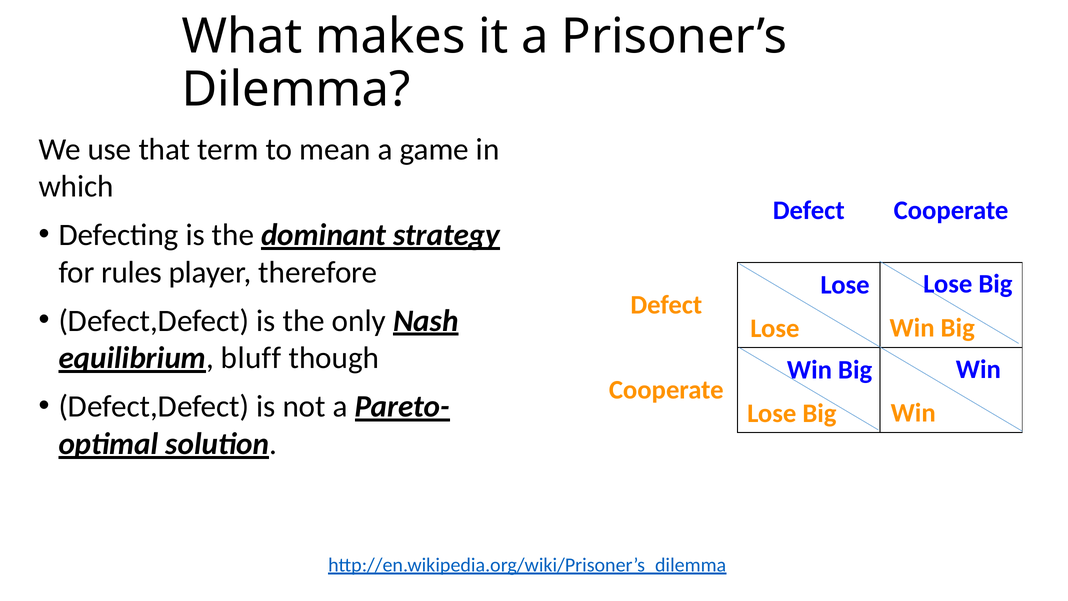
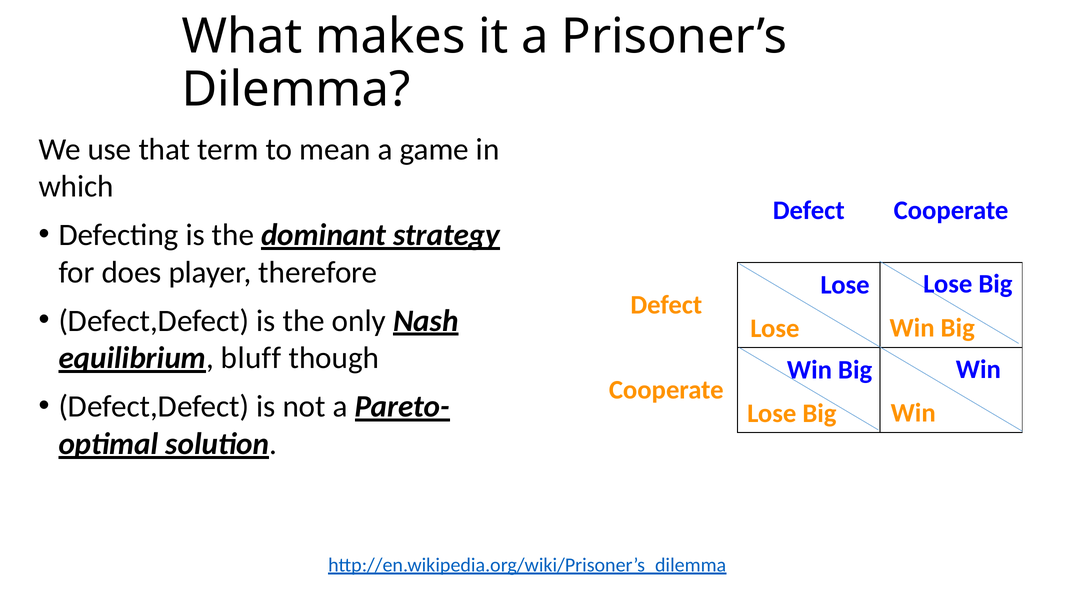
rules: rules -> does
